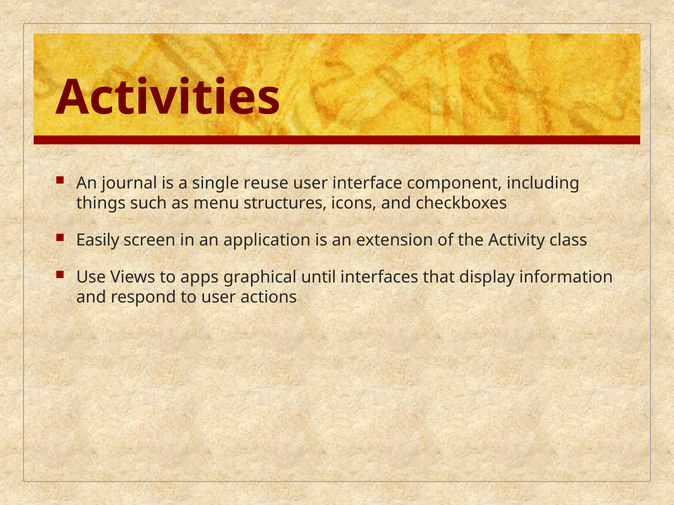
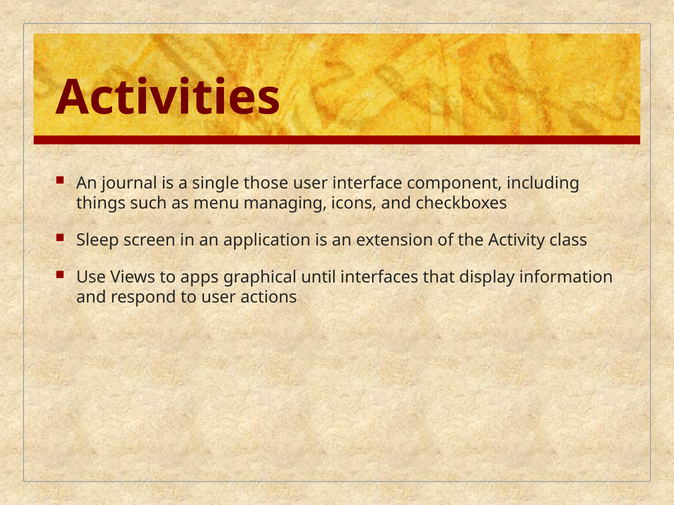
reuse: reuse -> those
structures: structures -> managing
Easily: Easily -> Sleep
